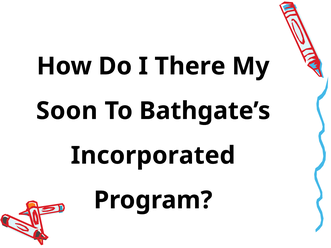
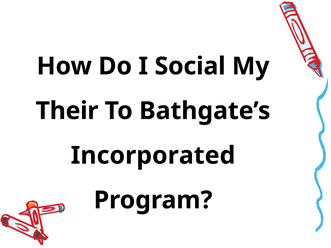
There: There -> Social
Soon: Soon -> Their
